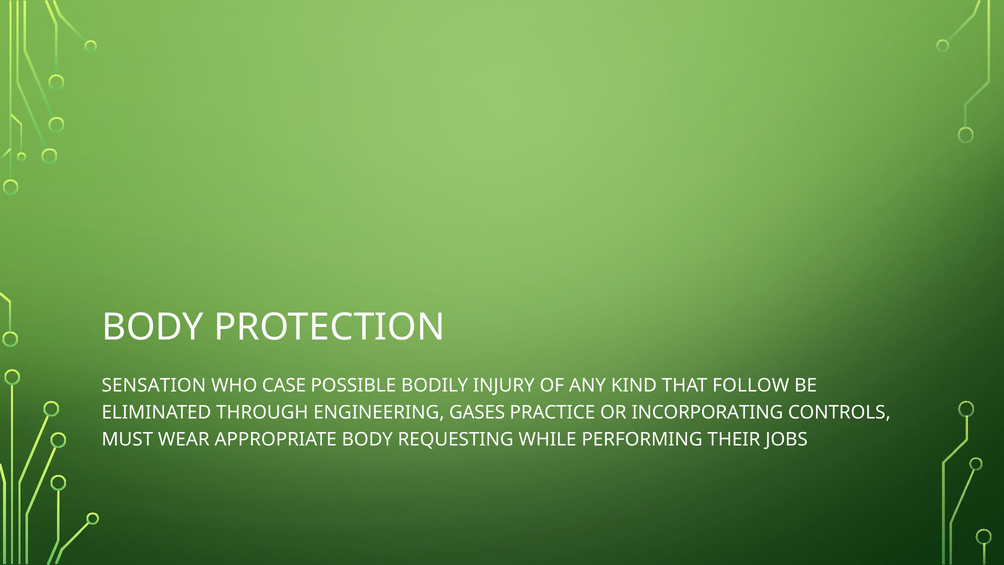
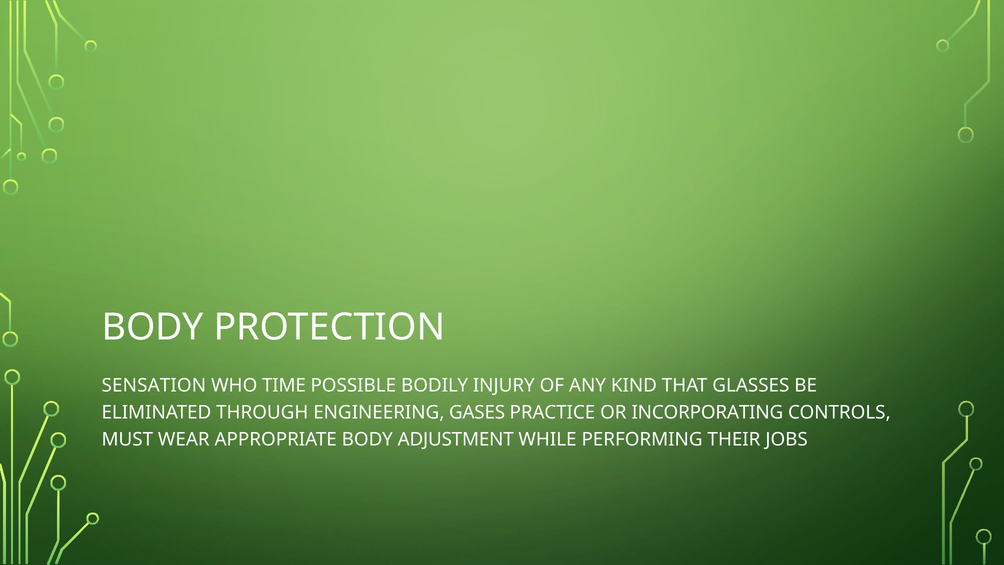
CASE: CASE -> TIME
FOLLOW: FOLLOW -> GLASSES
REQUESTING: REQUESTING -> ADJUSTMENT
